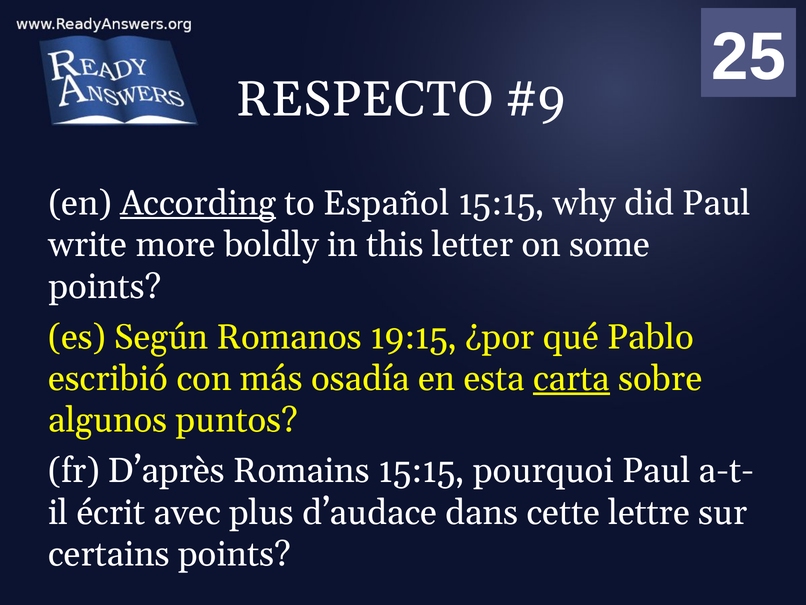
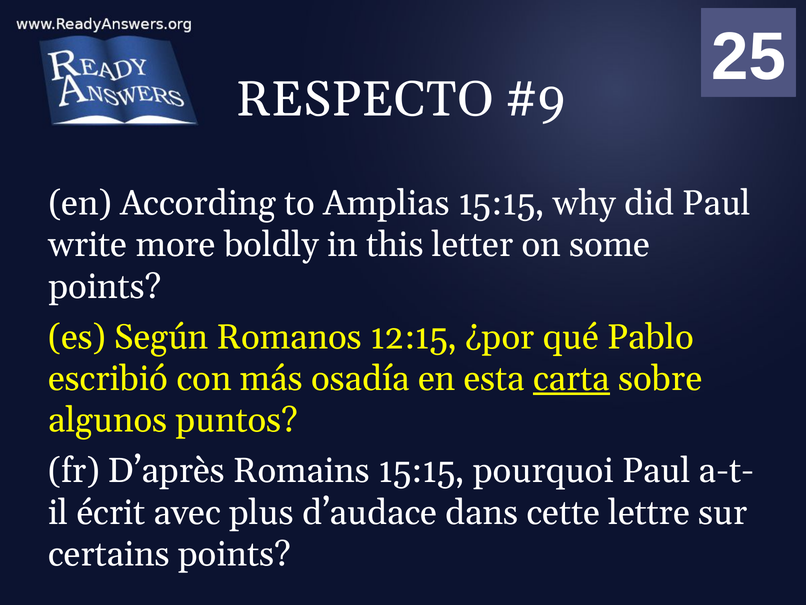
According underline: present -> none
Español: Español -> Amplias
19:15: 19:15 -> 12:15
